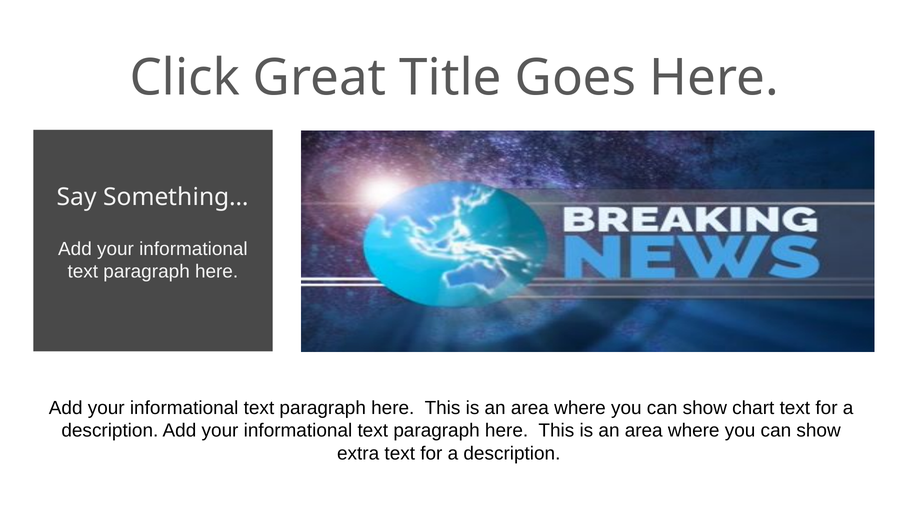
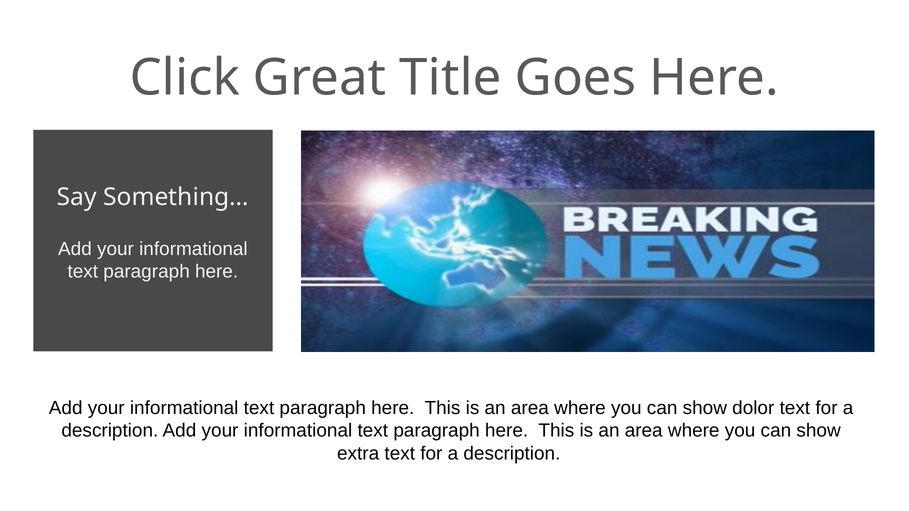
chart: chart -> dolor
